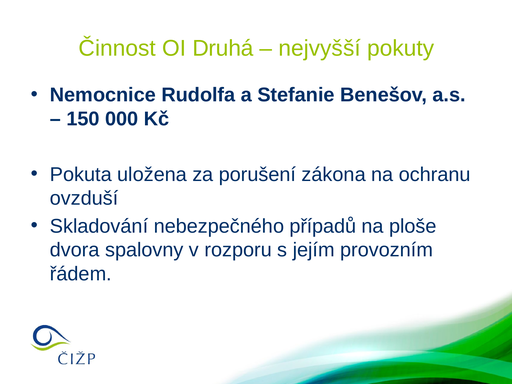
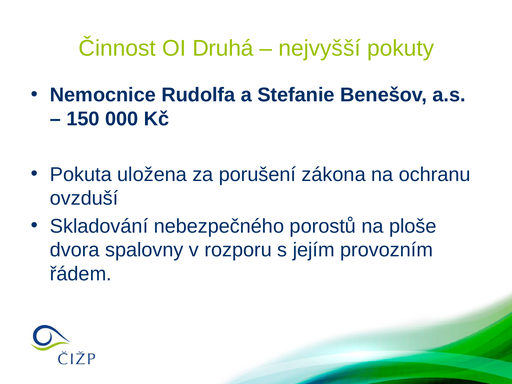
případů: případů -> porostů
